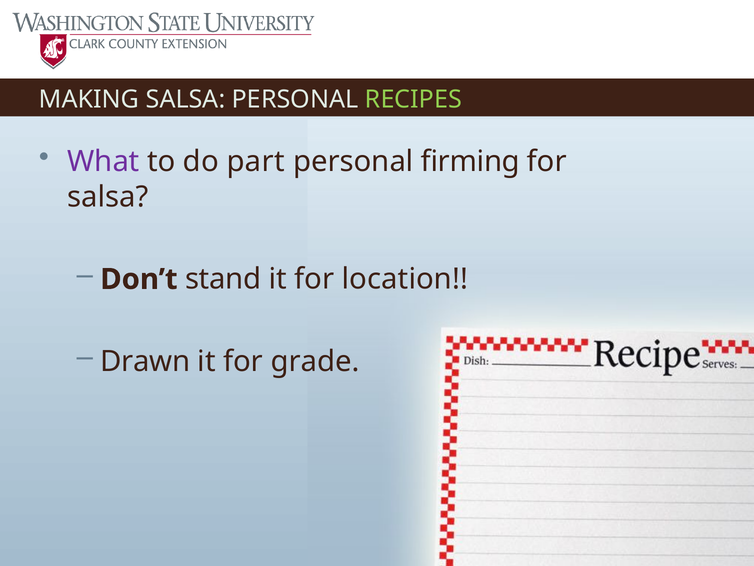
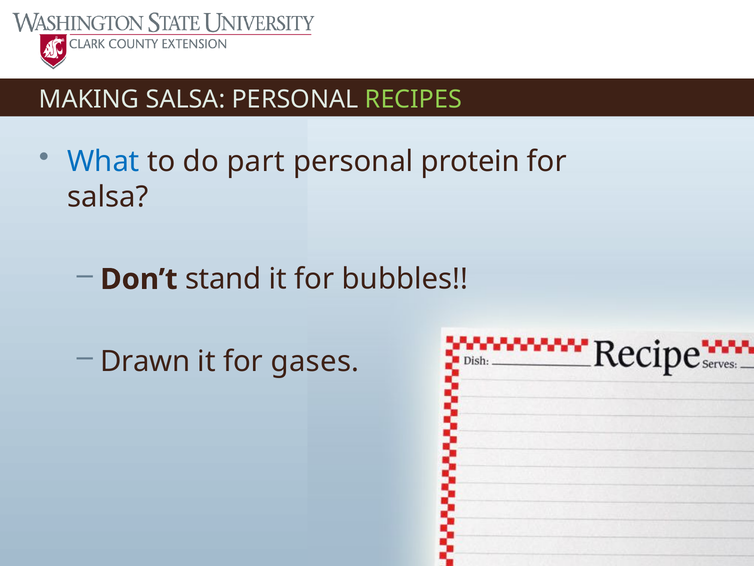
What colour: purple -> blue
firming: firming -> protein
location: location -> bubbles
grade: grade -> gases
